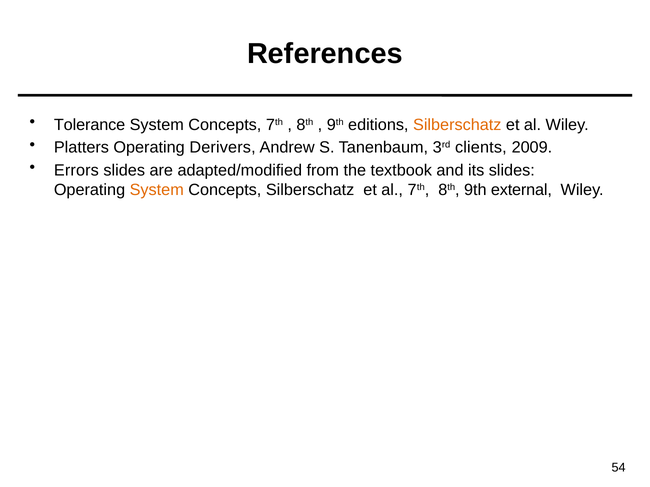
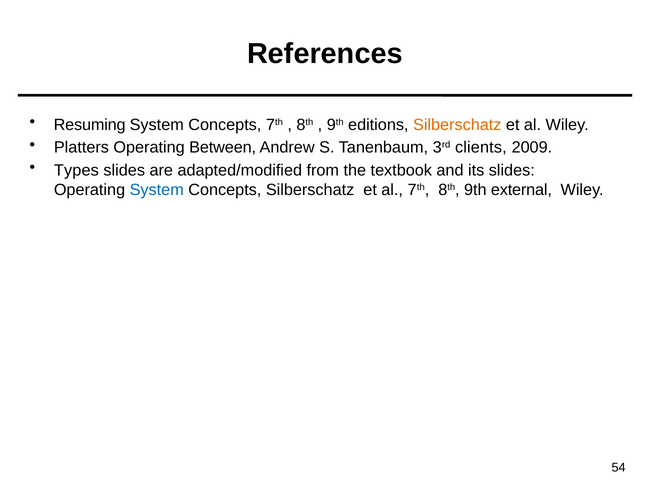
Tolerance: Tolerance -> Resuming
Derivers: Derivers -> Between
Errors: Errors -> Types
System at (157, 190) colour: orange -> blue
